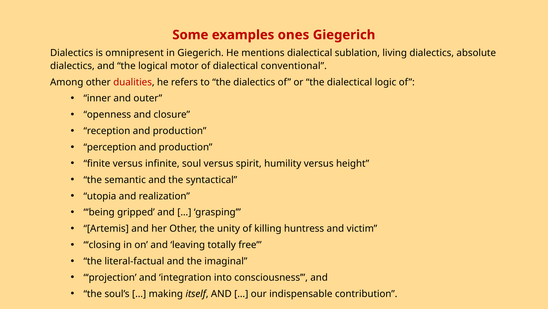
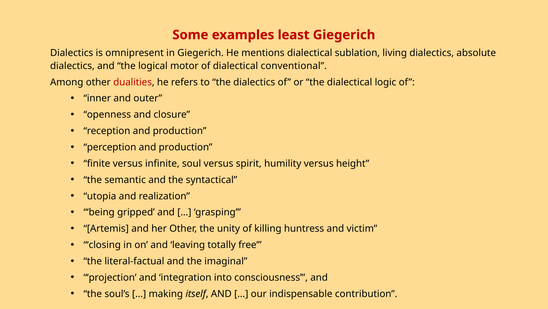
ones: ones -> least
